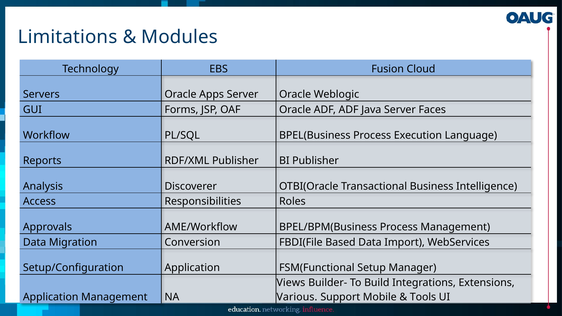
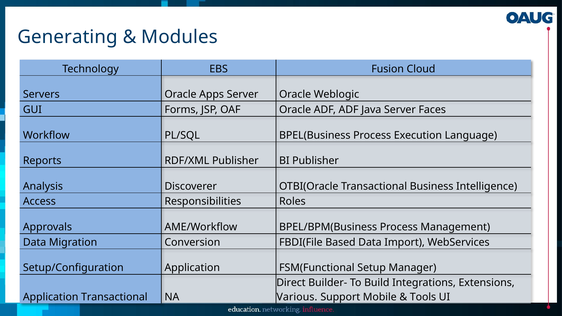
Limitations: Limitations -> Generating
Views: Views -> Direct
Application Management: Management -> Transactional
